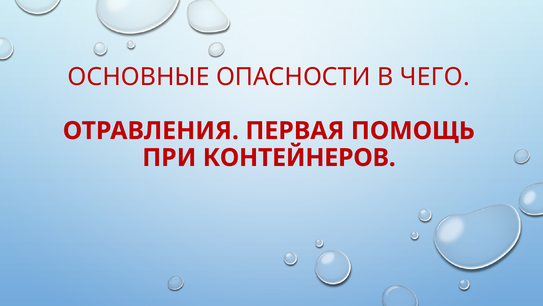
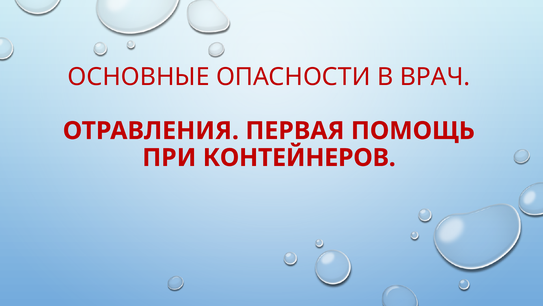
ЧЕГО: ЧЕГО -> ВРАЧ
